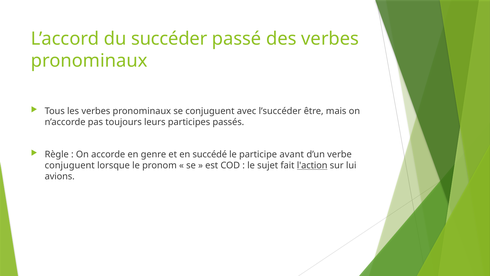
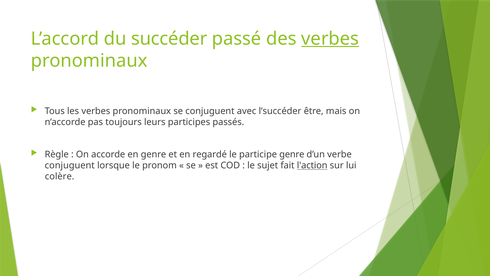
verbes at (330, 39) underline: none -> present
succédé: succédé -> regardé
participe avant: avant -> genre
avions: avions -> colère
